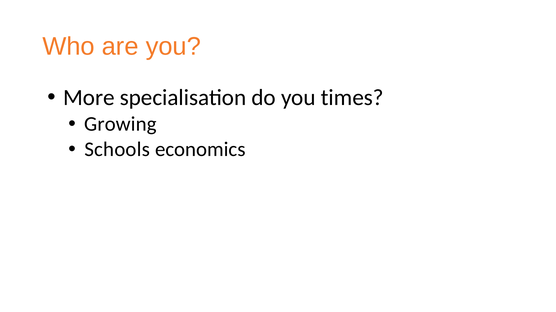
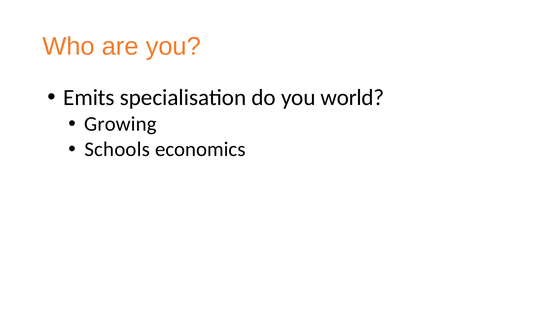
More: More -> Emits
times: times -> world
